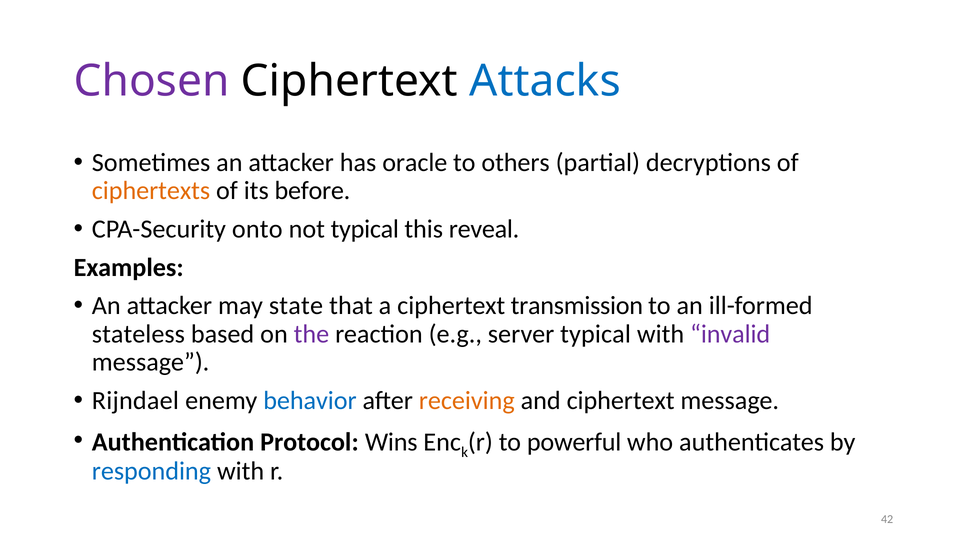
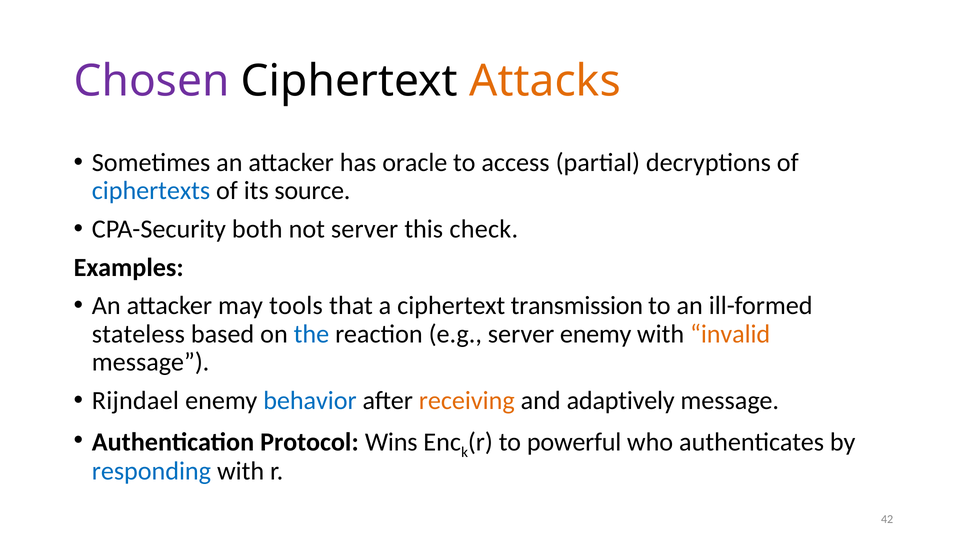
Attacks colour: blue -> orange
others: others -> access
ciphertexts colour: orange -> blue
before: before -> source
onto: onto -> both
not typical: typical -> server
reveal: reveal -> check
state: state -> tools
the colour: purple -> blue
server typical: typical -> enemy
invalid colour: purple -> orange
and ciphertext: ciphertext -> adaptively
